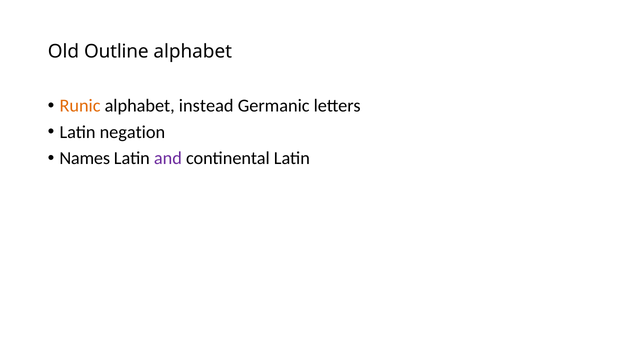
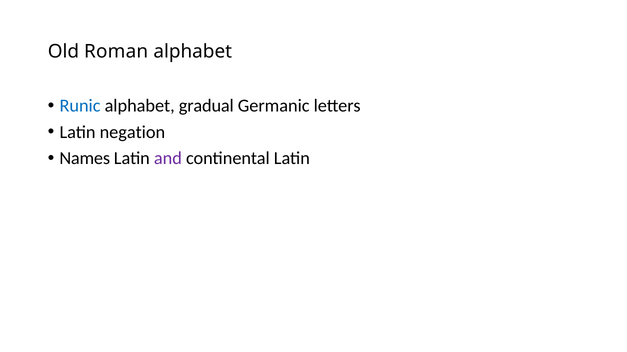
Outline: Outline -> Roman
Runic colour: orange -> blue
instead: instead -> gradual
